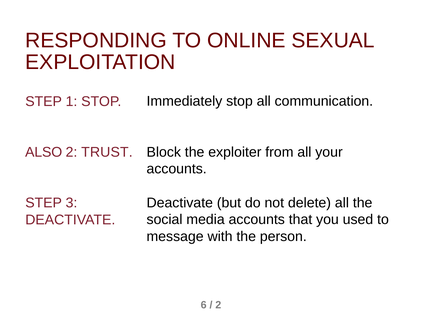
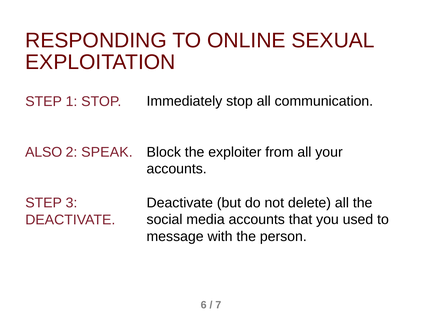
TRUST: TRUST -> SPEAK
2 at (218, 305): 2 -> 7
